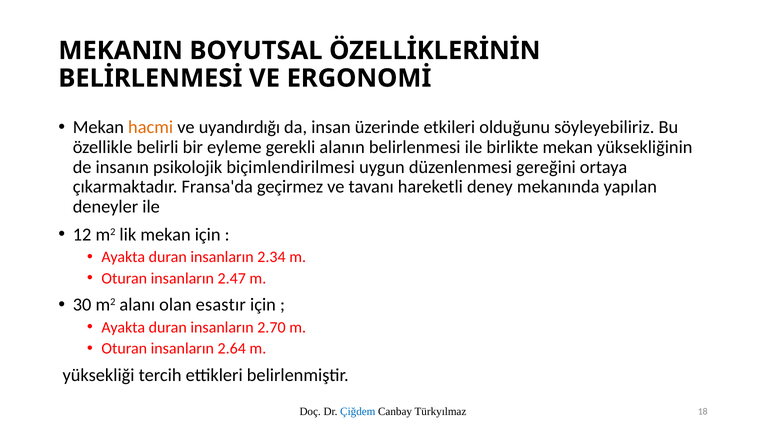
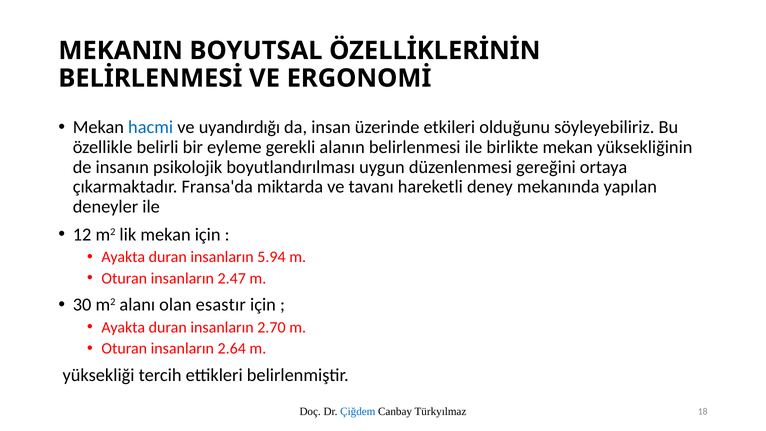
hacmi colour: orange -> blue
biçimlendirilmesi: biçimlendirilmesi -> boyutlandırılması
geçirmez: geçirmez -> miktarda
2.34: 2.34 -> 5.94
